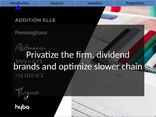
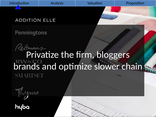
dividend: dividend -> bloggers
